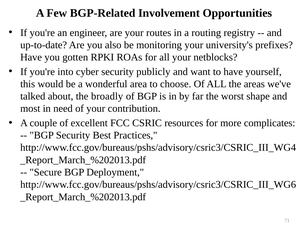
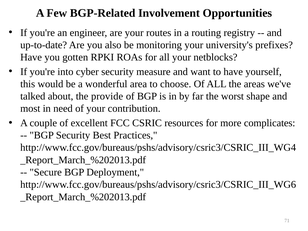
publicly: publicly -> measure
broadly: broadly -> provide
